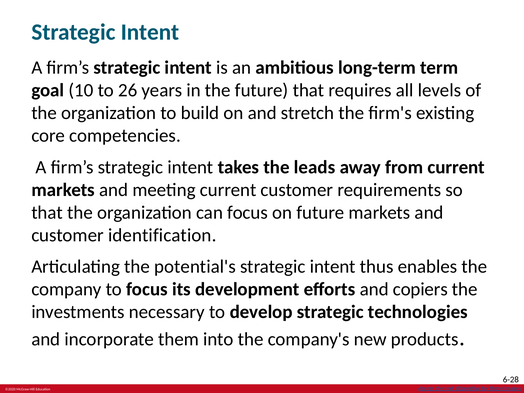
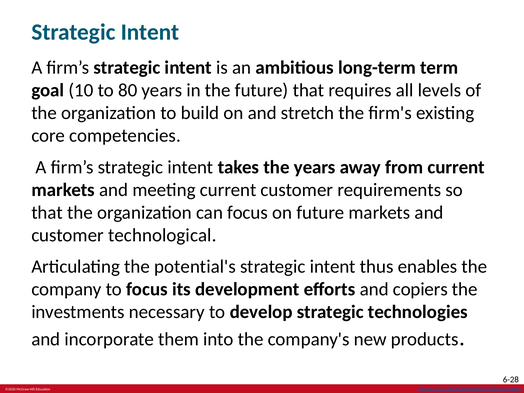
26: 26 -> 80
the leads: leads -> years
identification: identification -> technological
